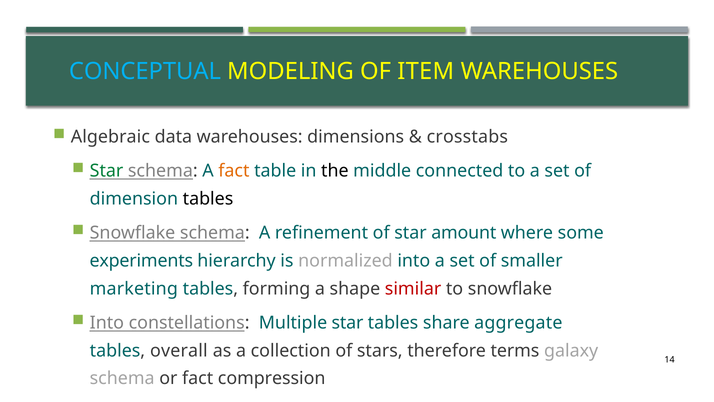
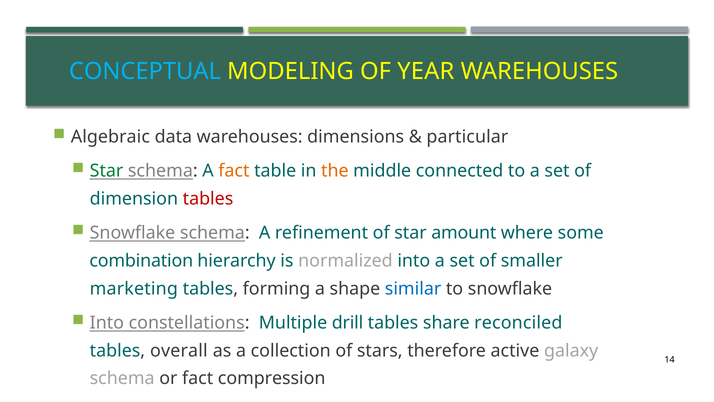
ITEM: ITEM -> YEAR
crosstabs: crosstabs -> particular
the colour: black -> orange
tables at (208, 199) colour: black -> red
experiments: experiments -> combination
similar colour: red -> blue
Multiple star: star -> drill
aggregate: aggregate -> reconciled
terms: terms -> active
